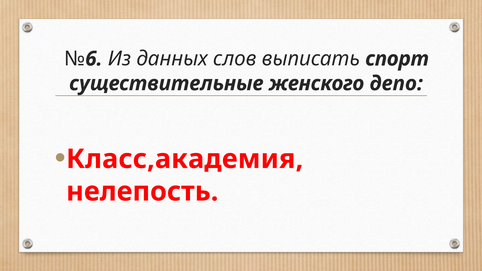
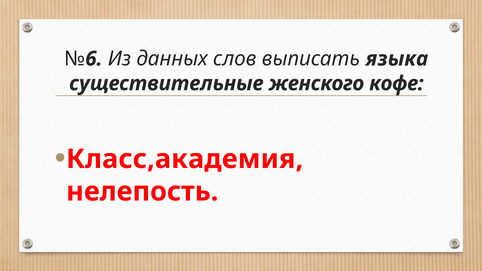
спорт: спорт -> языка
депо: депо -> кофе
